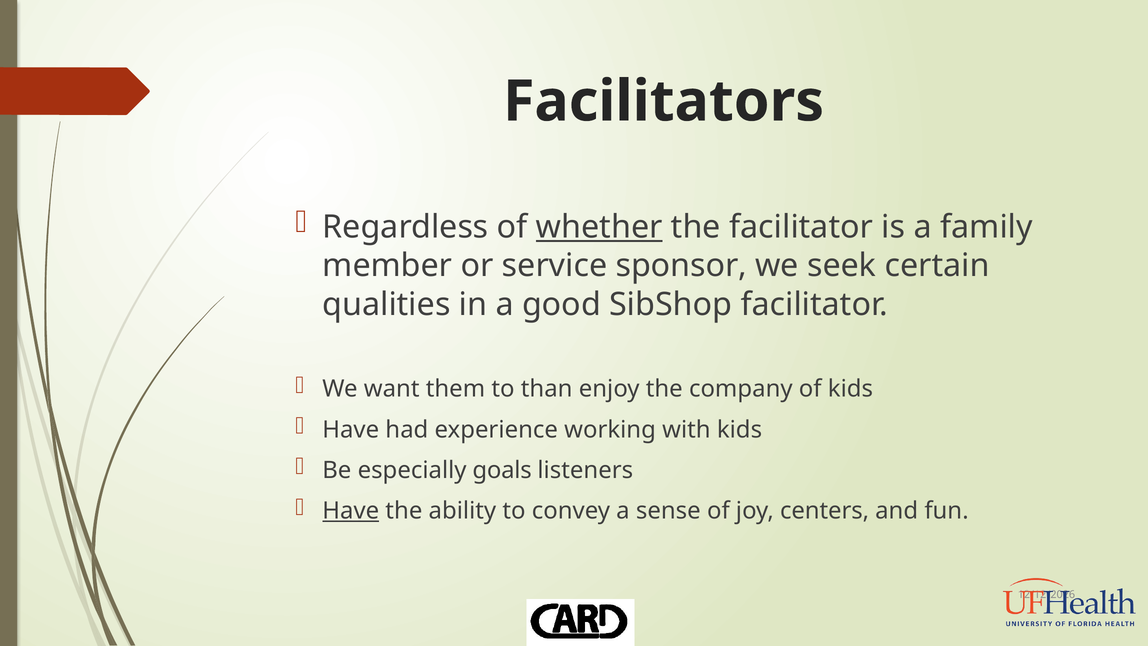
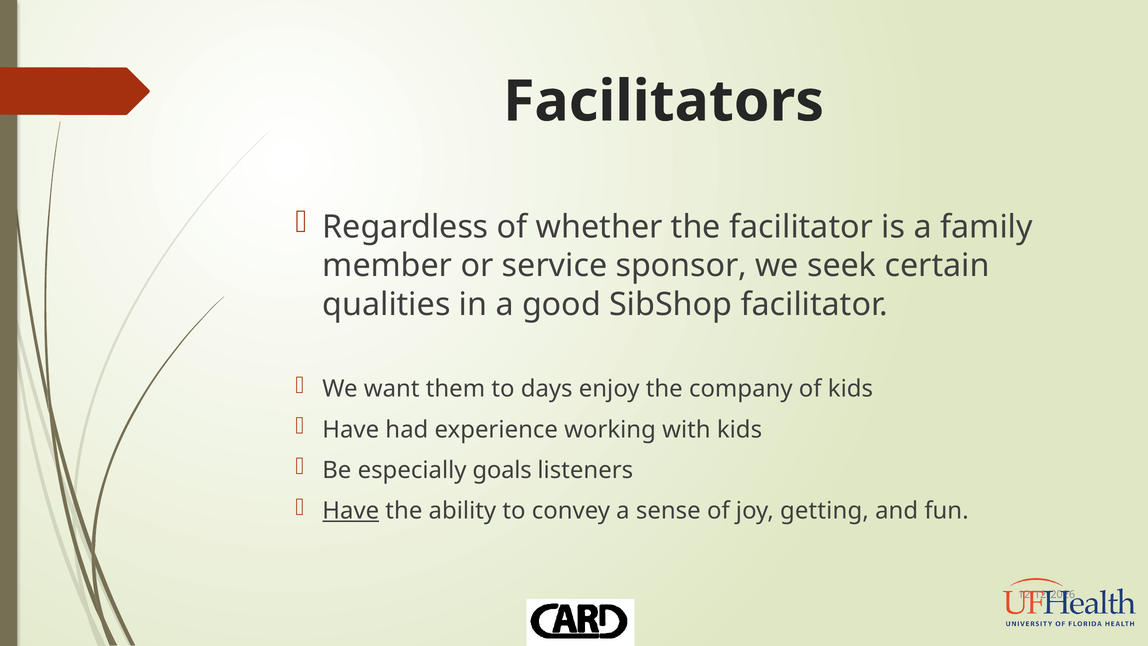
whether underline: present -> none
than: than -> days
centers: centers -> getting
